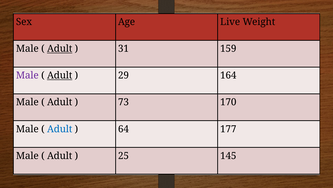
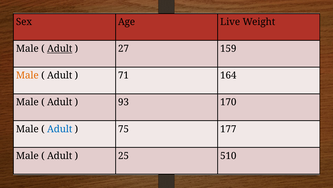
31: 31 -> 27
Male at (27, 75) colour: purple -> orange
Adult at (60, 75) underline: present -> none
29: 29 -> 71
73: 73 -> 93
64: 64 -> 75
145: 145 -> 510
